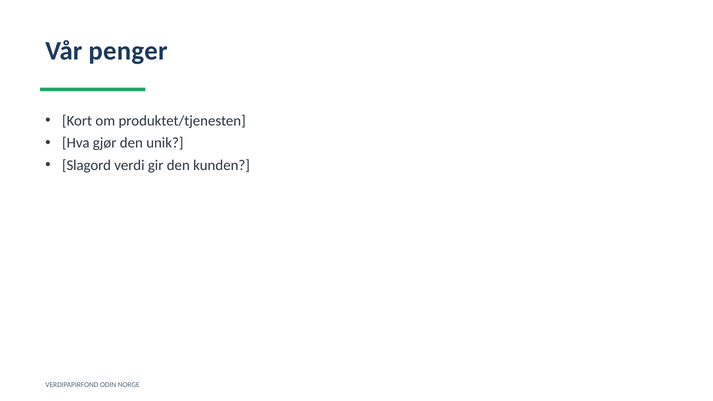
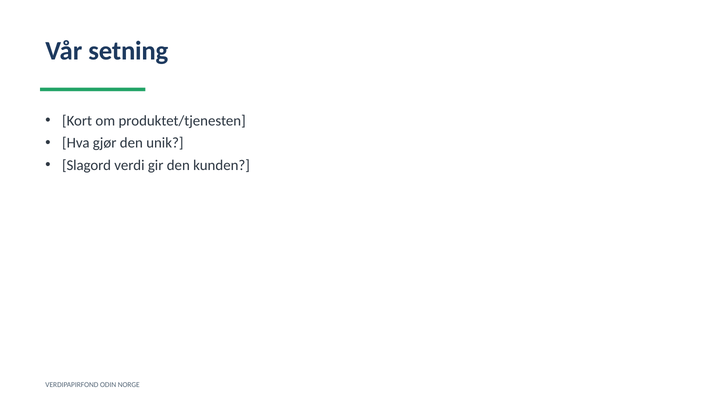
penger: penger -> setning
